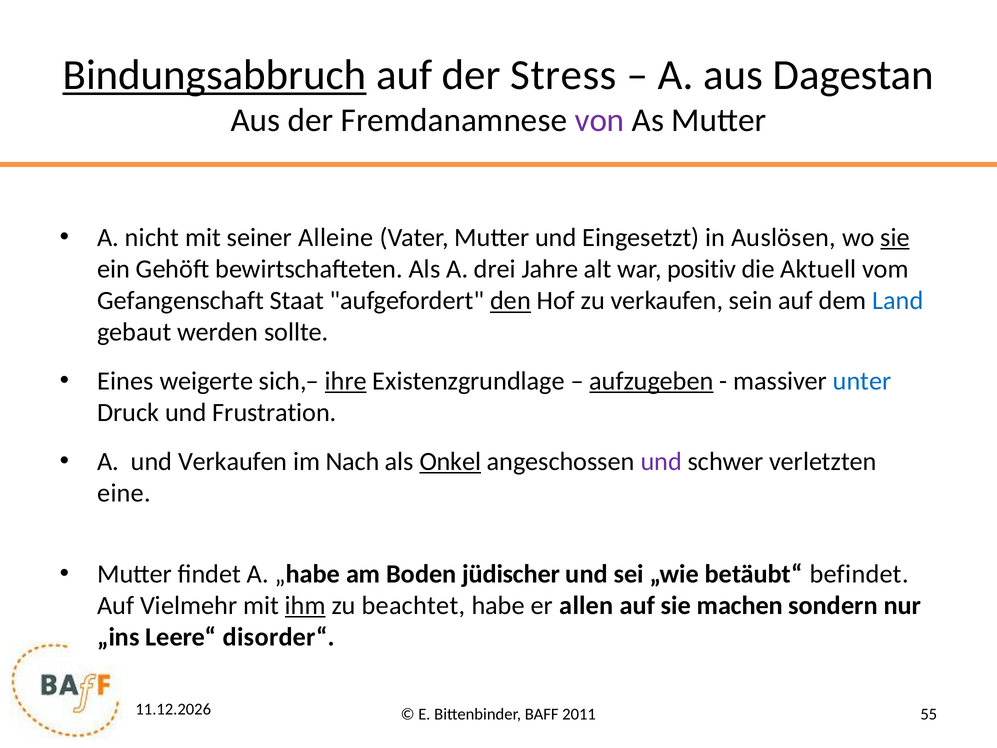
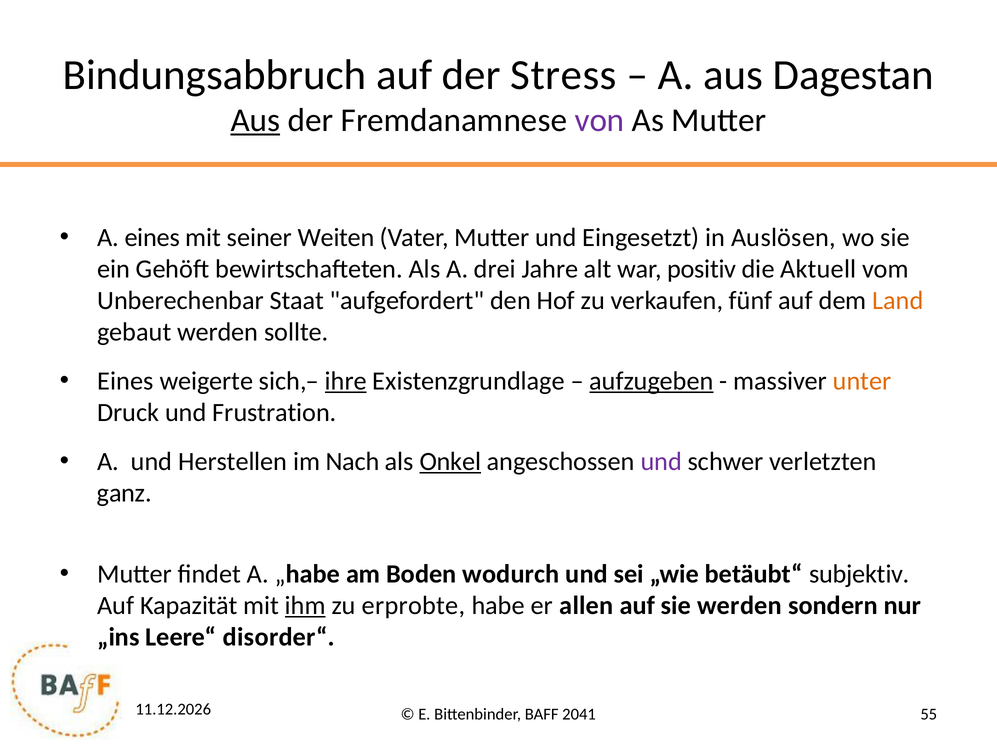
Bindungsabbruch underline: present -> none
Aus at (255, 120) underline: none -> present
A nicht: nicht -> eines
Alleine: Alleine -> Weiten
sie at (895, 238) underline: present -> none
Gefangenschaft: Gefangenschaft -> Unberechenbar
den underline: present -> none
sein: sein -> fünf
Land colour: blue -> orange
unter colour: blue -> orange
und Verkaufen: Verkaufen -> Herstellen
eine: eine -> ganz
jüdischer: jüdischer -> wodurch
befindet: befindet -> subjektiv
Vielmehr: Vielmehr -> Kapazität
beachtet: beachtet -> erprobte
sie machen: machen -> werden
2011: 2011 -> 2041
